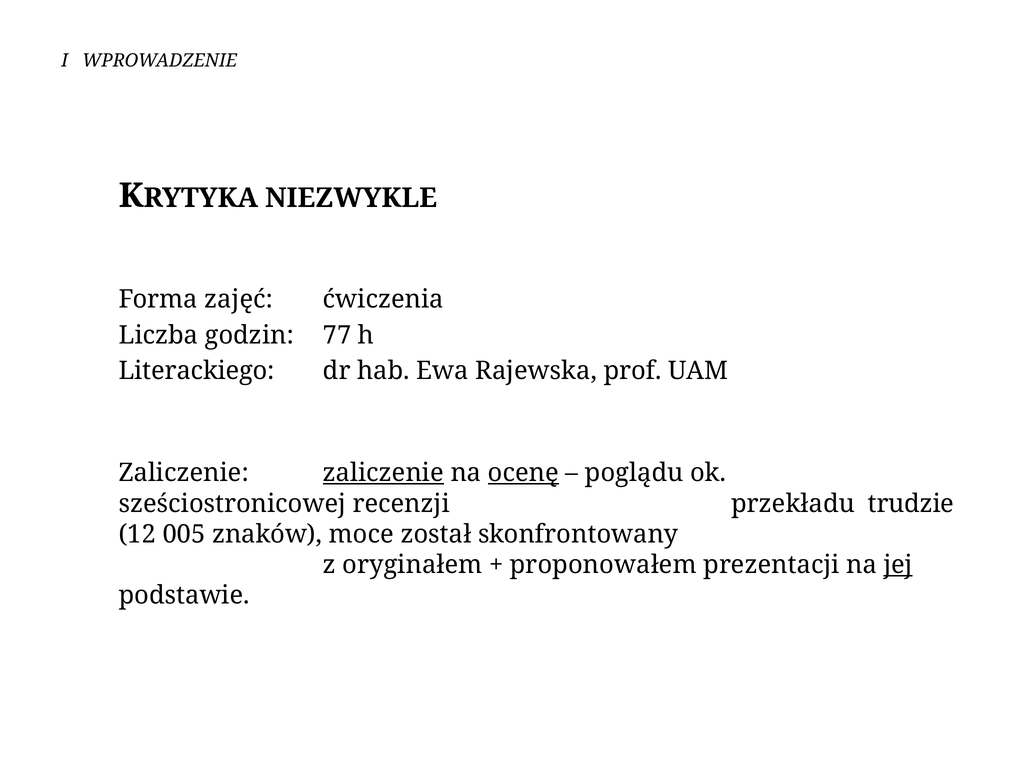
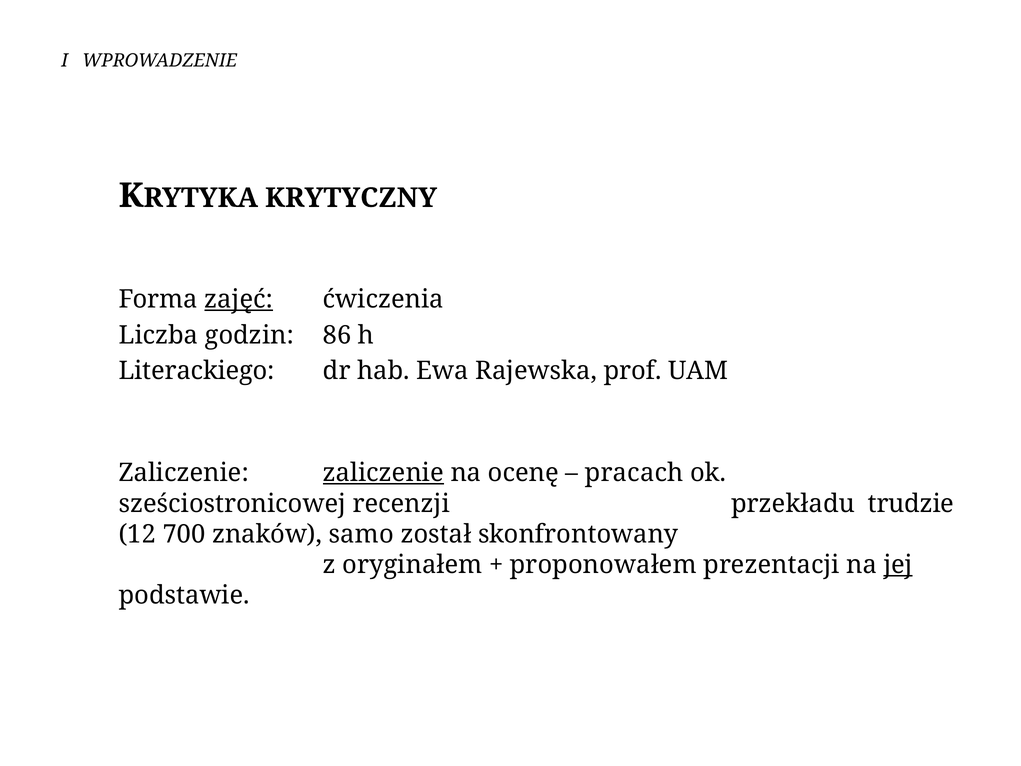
NIEZWYKLE: NIEZWYKLE -> KRYTYCZNY
zajęć underline: none -> present
77: 77 -> 86
ocenę underline: present -> none
poglądu: poglądu -> pracach
005: 005 -> 700
moce: moce -> samo
